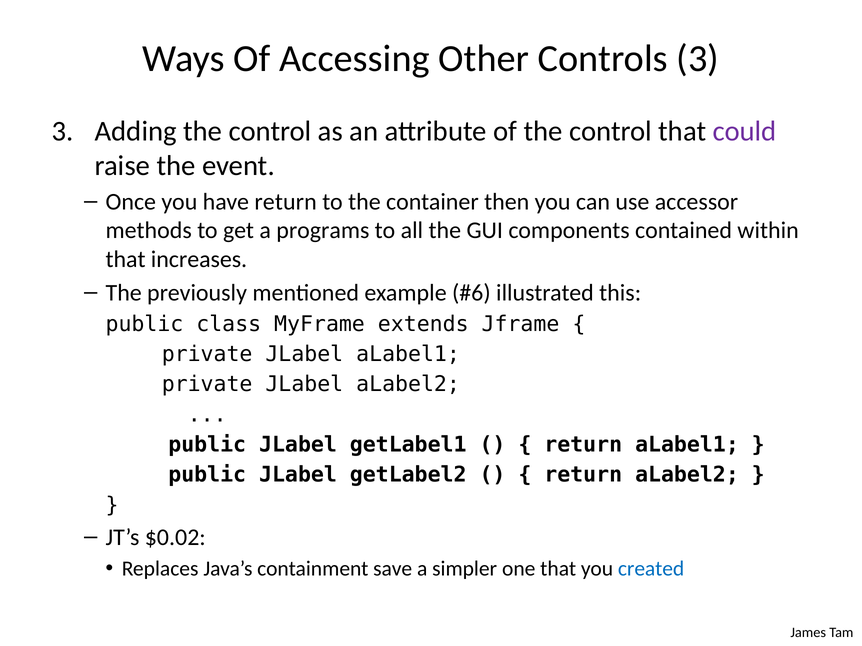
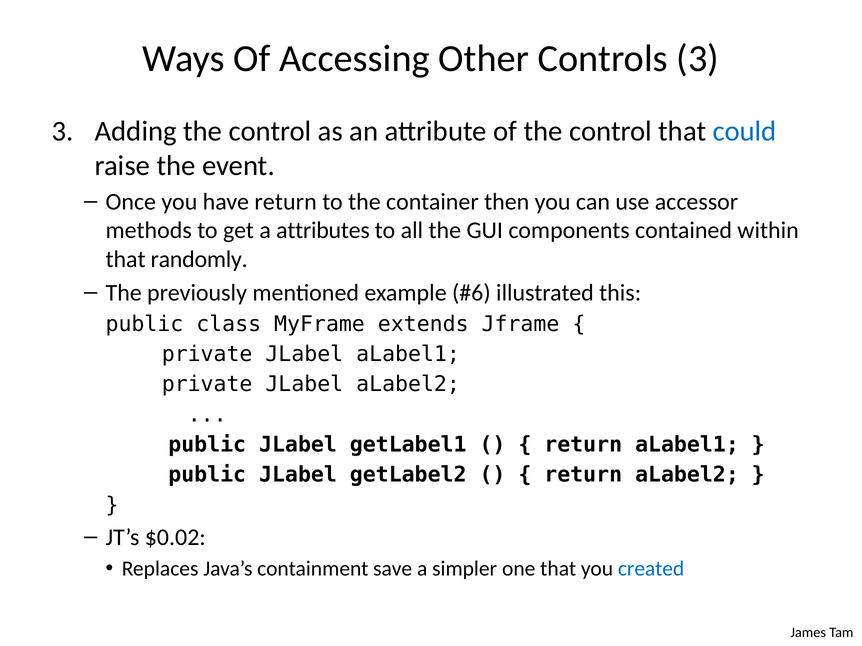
could colour: purple -> blue
programs: programs -> attributes
increases: increases -> randomly
